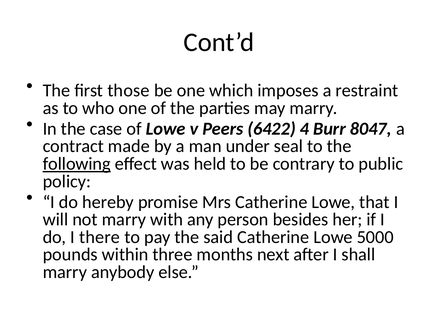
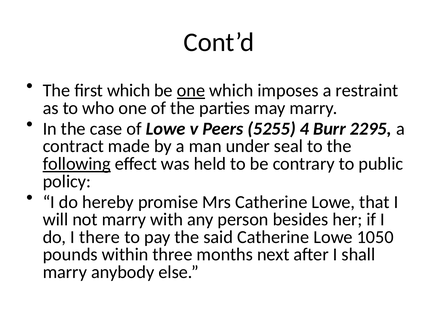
first those: those -> which
one at (191, 90) underline: none -> present
6422: 6422 -> 5255
8047: 8047 -> 2295
5000: 5000 -> 1050
